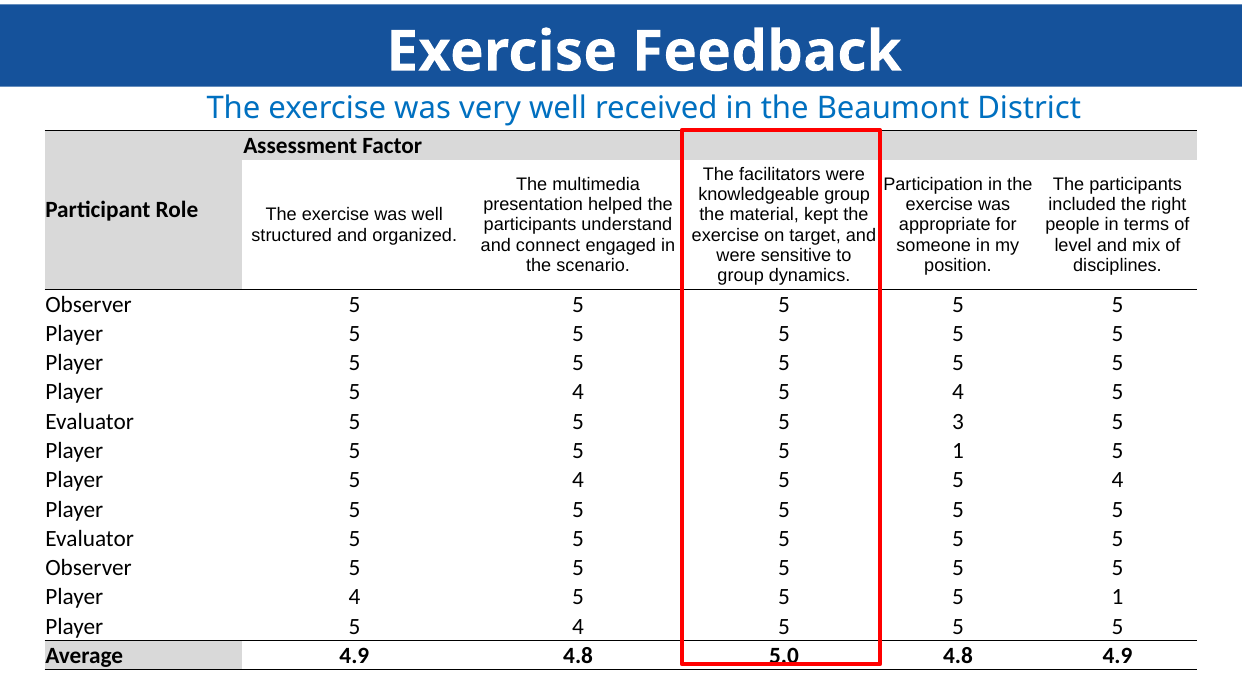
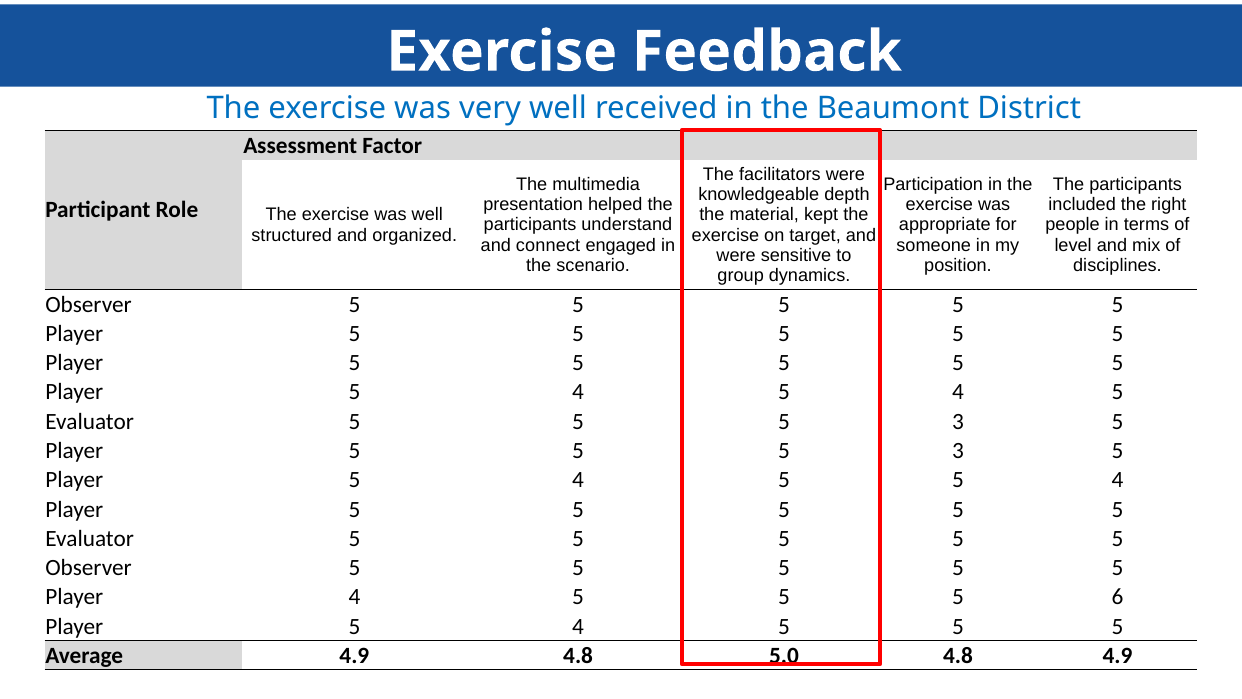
knowledgeable group: group -> depth
1 at (958, 451): 1 -> 3
1 at (1118, 597): 1 -> 6
